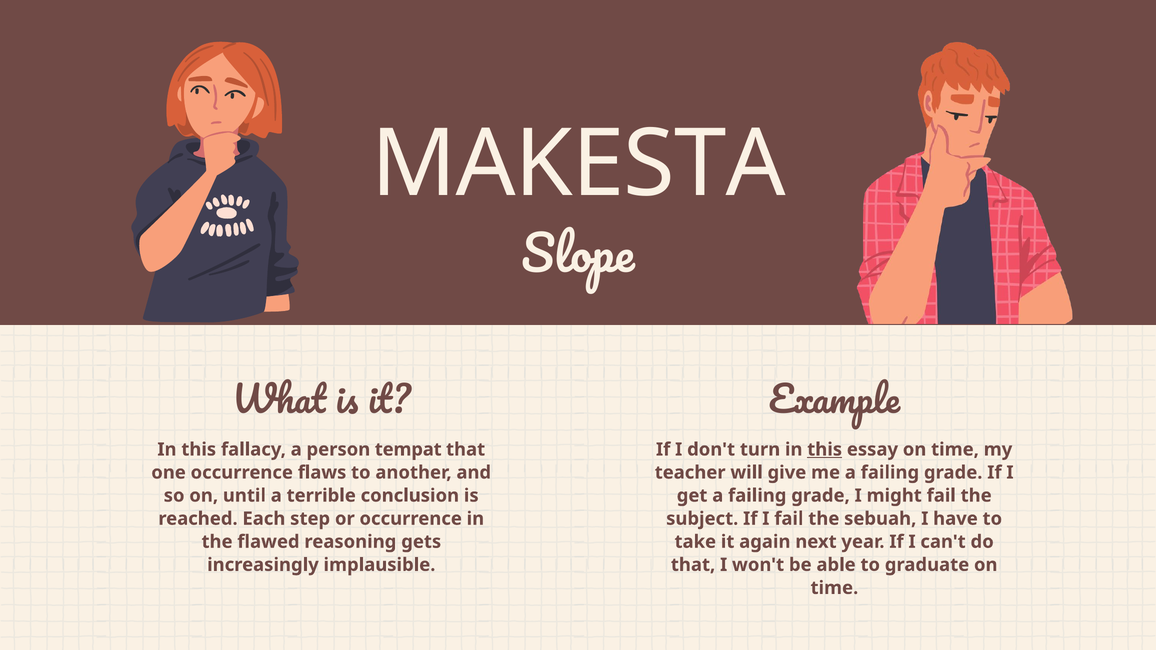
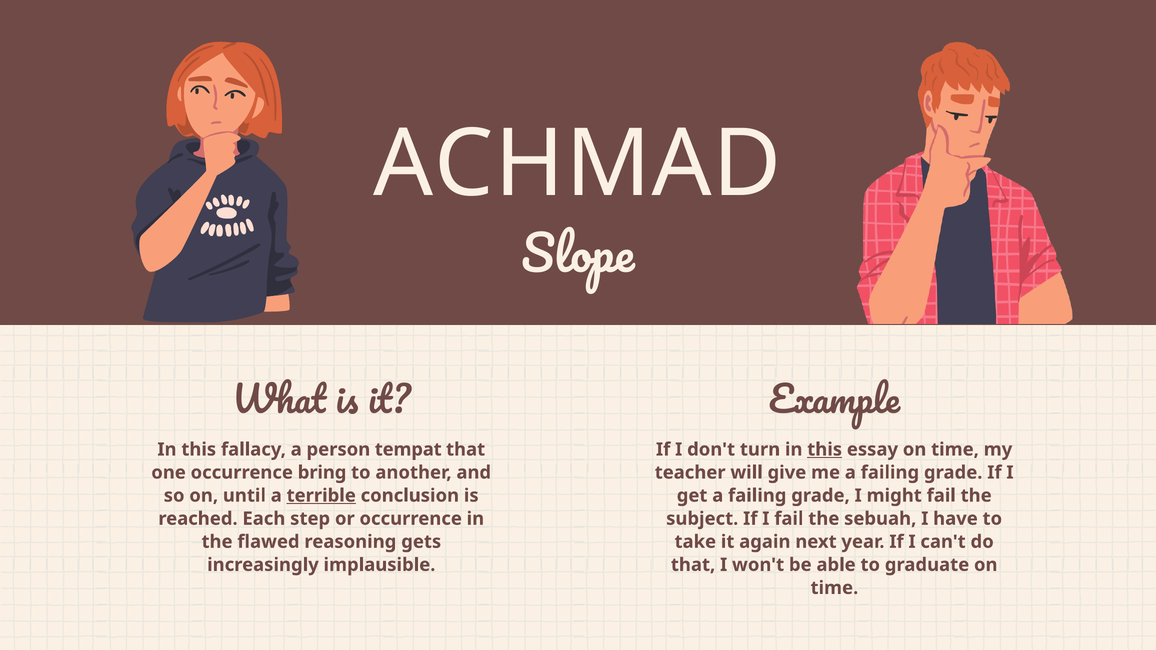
MAKESTA: MAKESTA -> ACHMAD
flaws: flaws -> bring
terrible underline: none -> present
